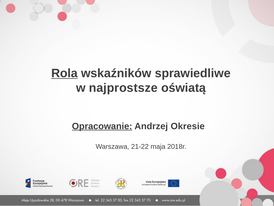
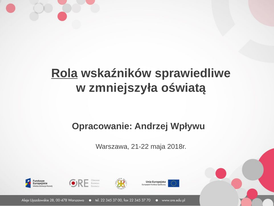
najprostsze: najprostsze -> zmniejszyła
Opracowanie underline: present -> none
Okresie: Okresie -> Wpływu
